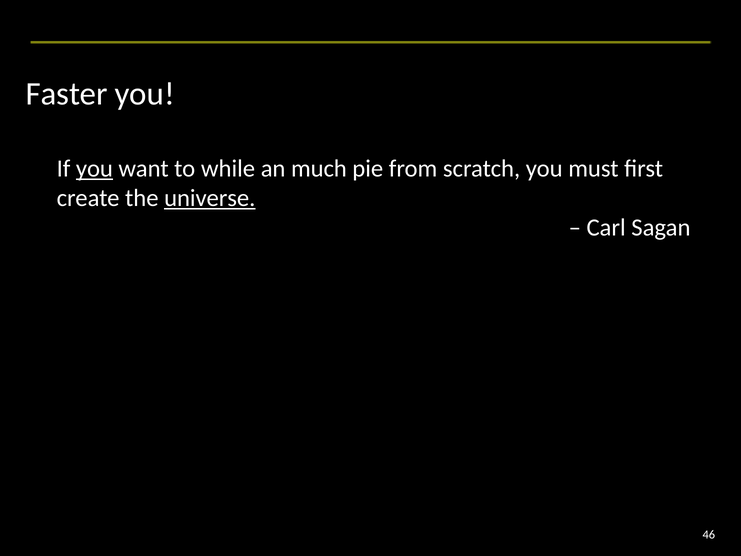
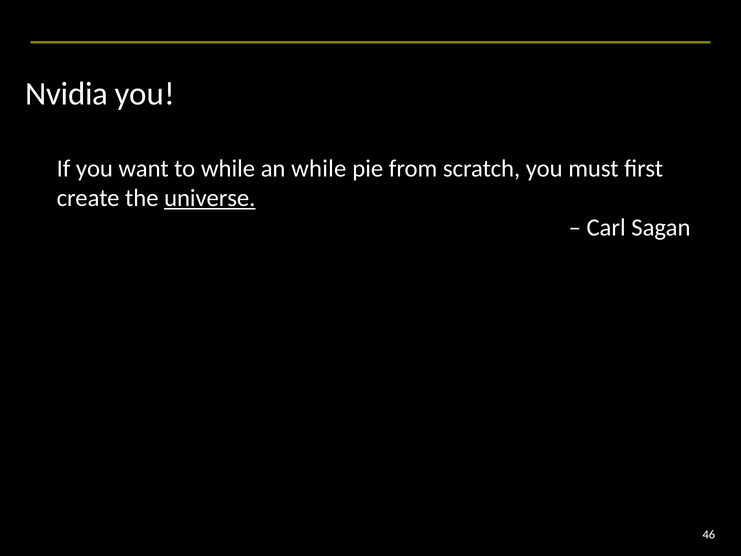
Faster: Faster -> Nvidia
you at (94, 168) underline: present -> none
an much: much -> while
